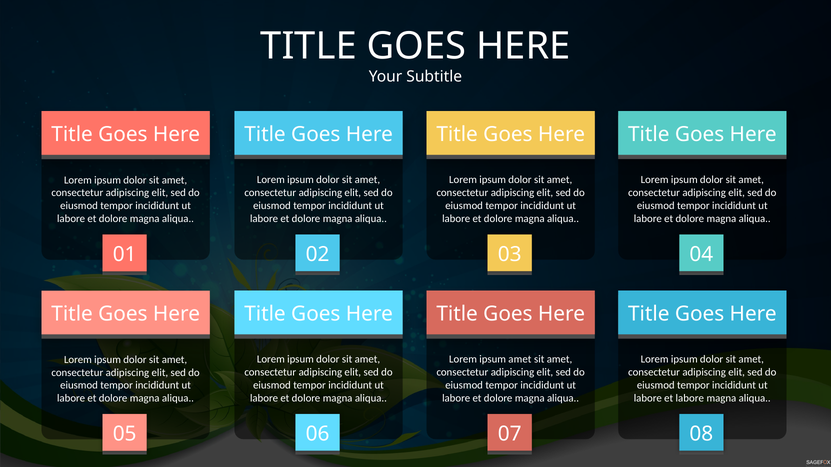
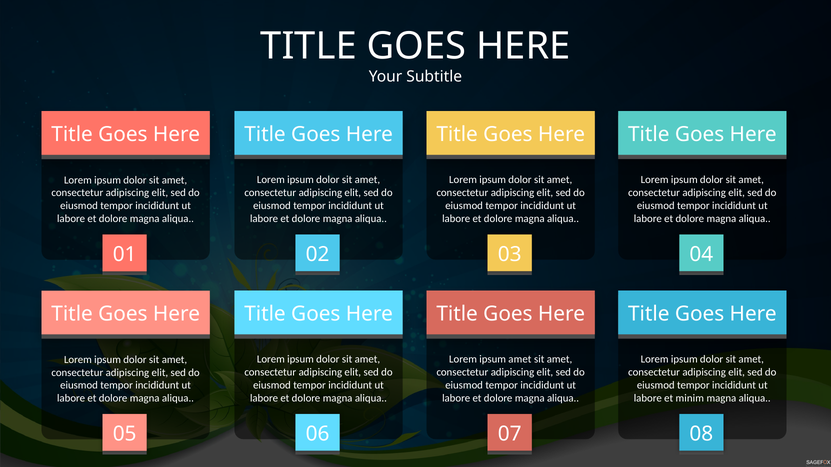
et labore: labore -> minim
